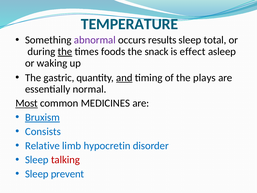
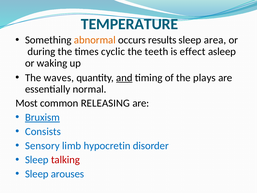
abnormal colour: purple -> orange
total: total -> area
the at (65, 52) underline: present -> none
foods: foods -> cyclic
snack: snack -> teeth
gastric: gastric -> waves
Most underline: present -> none
MEDICINES: MEDICINES -> RELEASING
Relative: Relative -> Sensory
prevent: prevent -> arouses
